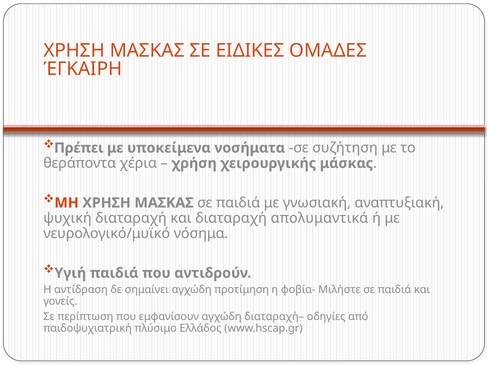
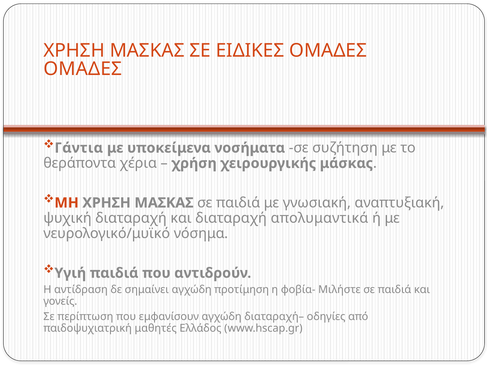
ΈΓΚΑΙΡΗ at (83, 69): ΈΓΚΑΙΡΗ -> ΟΜΑΔΕΣ
Πρέπει: Πρέπει -> Γάντια
πλύσιμο: πλύσιμο -> μαθητές
